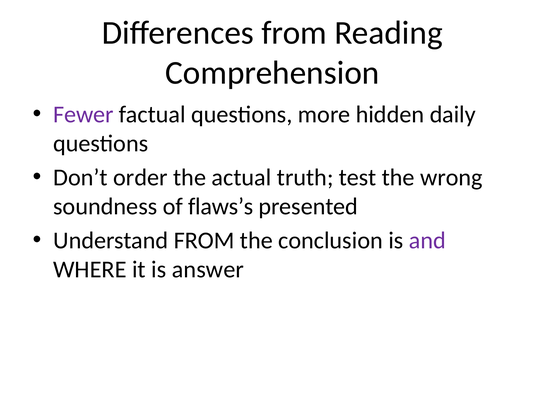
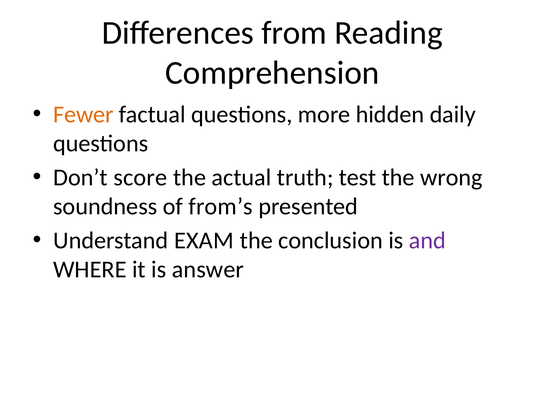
Fewer colour: purple -> orange
order: order -> score
flaws’s: flaws’s -> from’s
Understand FROM: FROM -> EXAM
